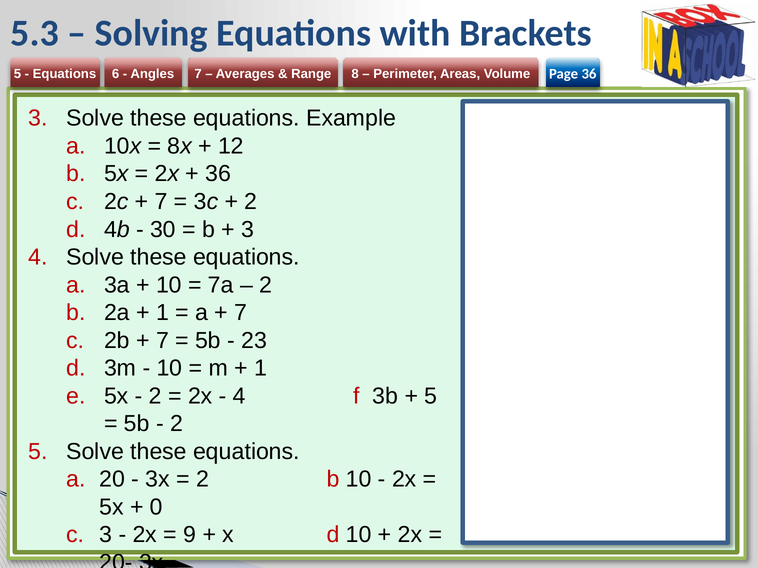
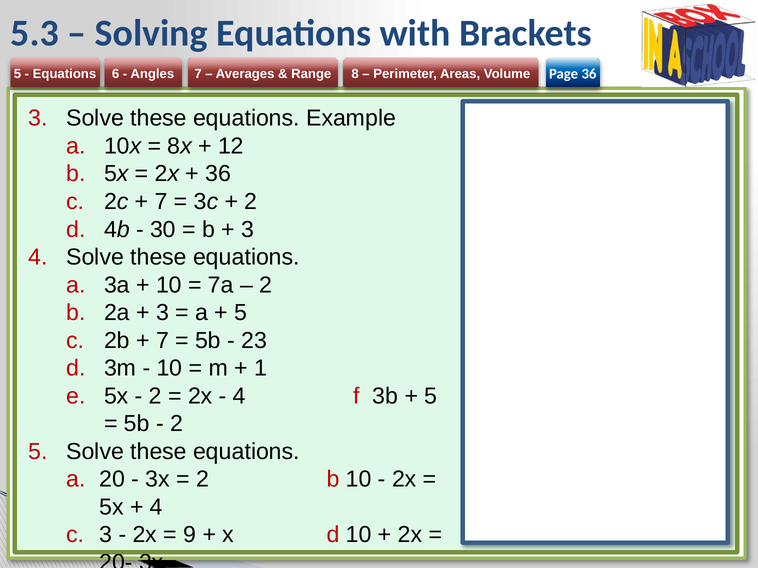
1 at (162, 313): 1 -> 3
7 at (241, 313): 7 -> 5
0 at (156, 507): 0 -> 4
